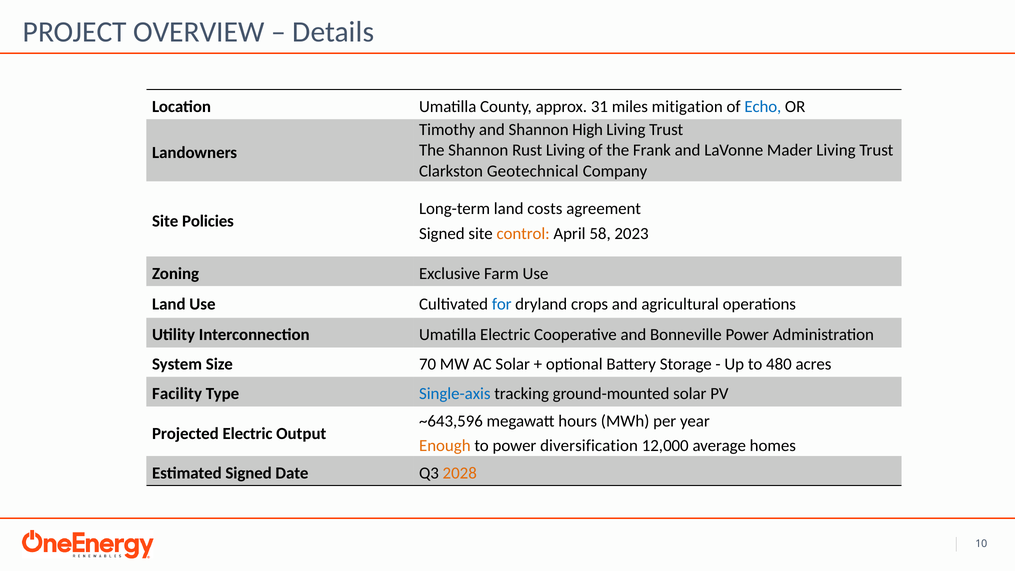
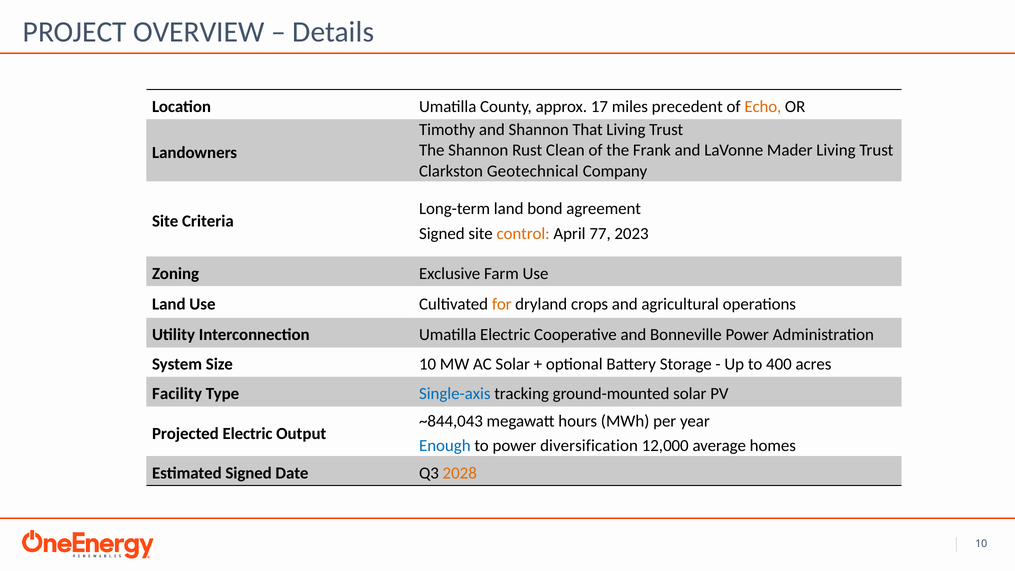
31: 31 -> 17
mitigation: mitigation -> precedent
Echo colour: blue -> orange
High: High -> That
Rust Living: Living -> Clean
costs: costs -> bond
Policies: Policies -> Criteria
58: 58 -> 77
for colour: blue -> orange
Size 70: 70 -> 10
480: 480 -> 400
~643,596: ~643,596 -> ~844,043
Enough colour: orange -> blue
